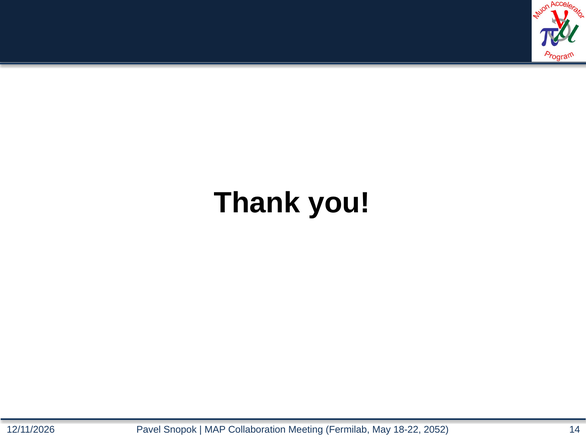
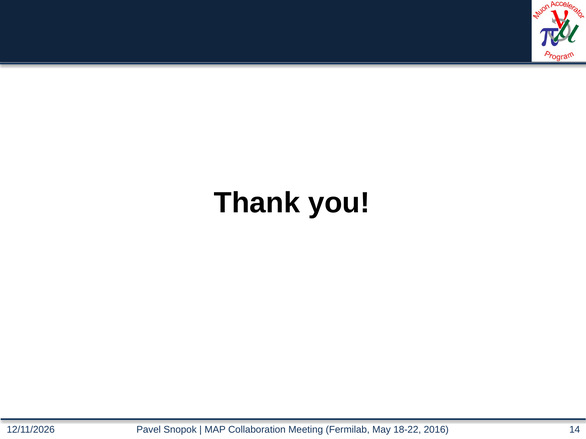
2052: 2052 -> 2016
